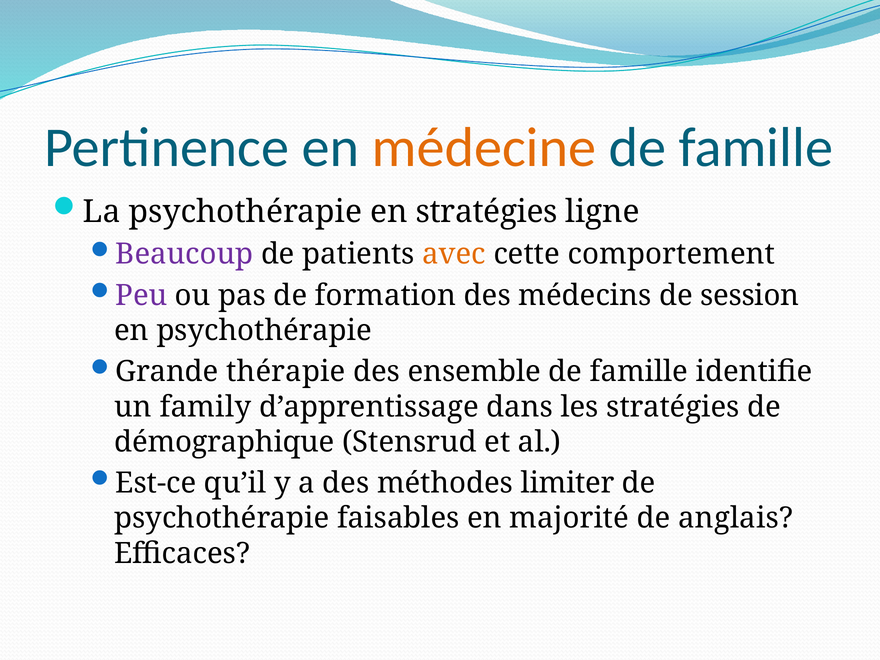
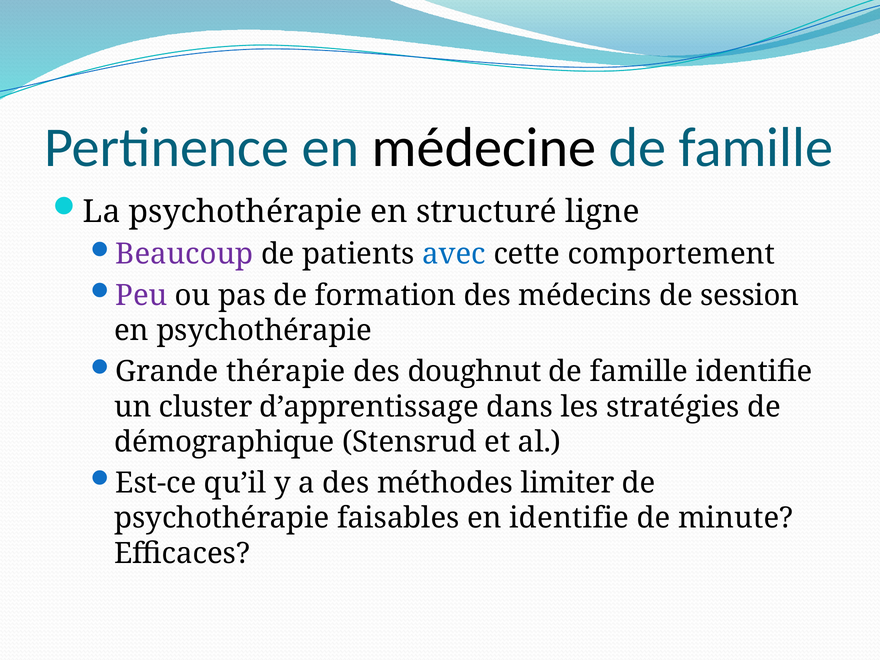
médecine colour: orange -> black
en stratégies: stratégies -> structuré
avec colour: orange -> blue
ensemble: ensemble -> doughnut
family: family -> cluster
en majorité: majorité -> identifie
anglais: anglais -> minute
